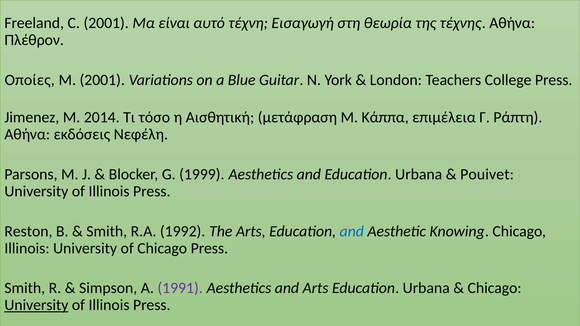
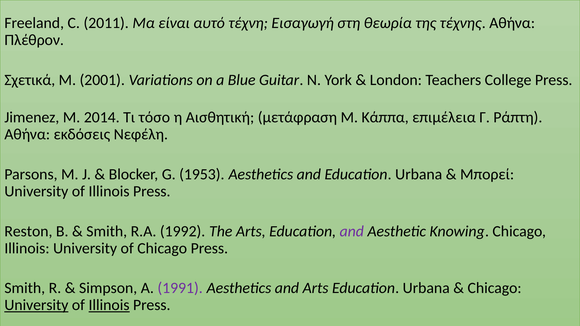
C 2001: 2001 -> 2011
Οποίες: Οποίες -> Σχετικά
1999: 1999 -> 1953
Pouivet: Pouivet -> Μπορεί
and at (352, 231) colour: blue -> purple
Illinois at (109, 305) underline: none -> present
